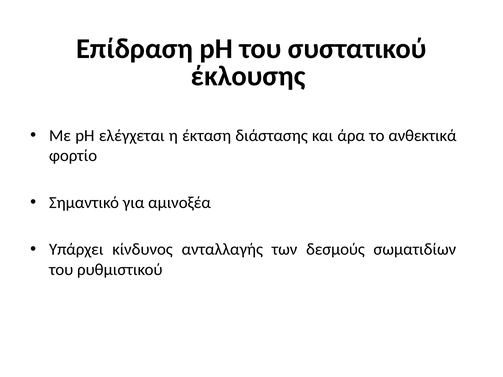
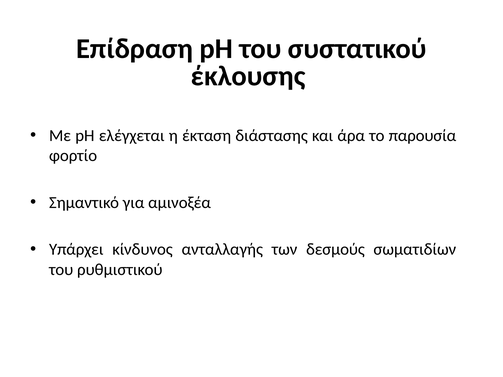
ανθεκτικά: ανθεκτικά -> παρουσία
